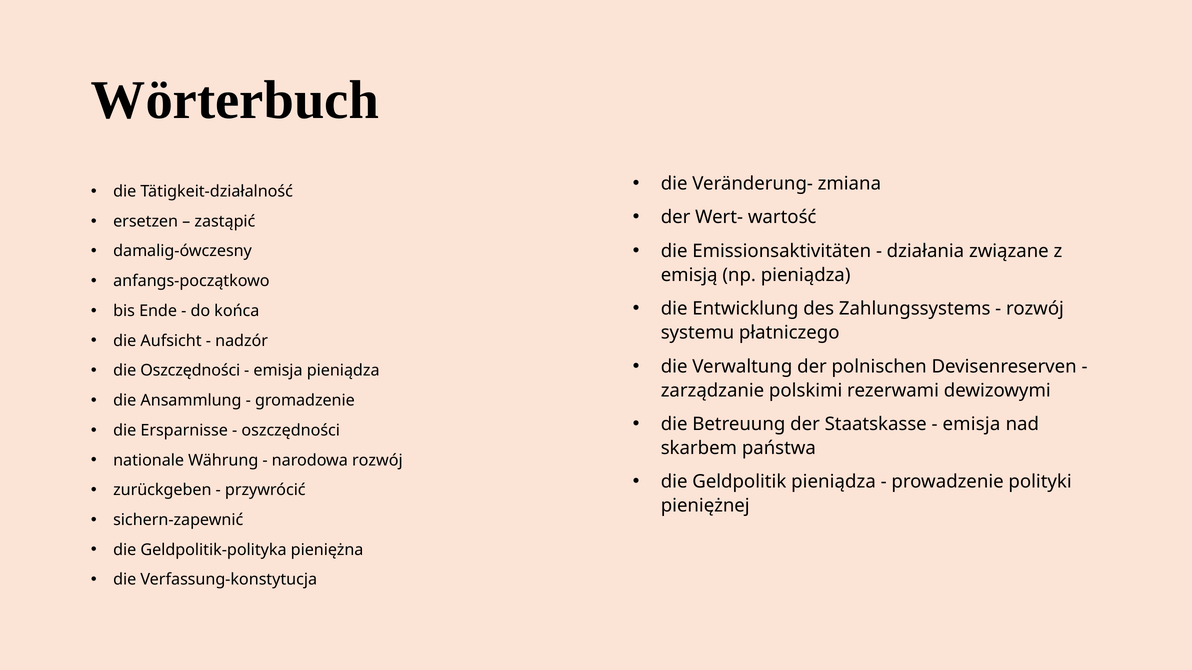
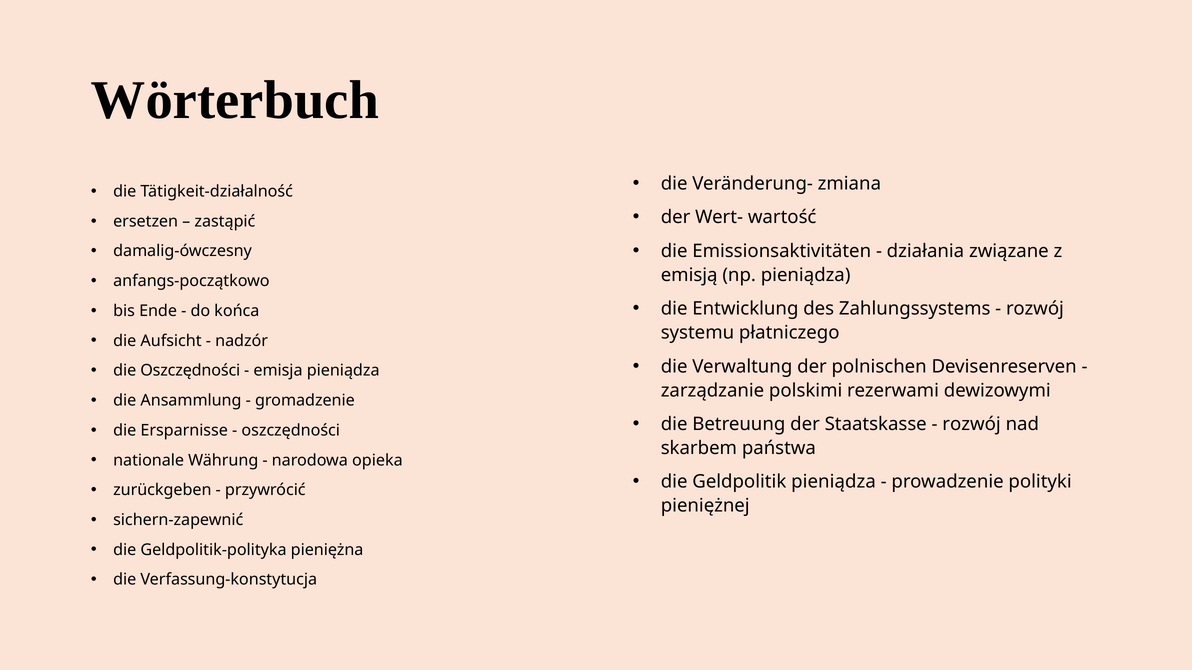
emisja at (971, 424): emisja -> rozwój
narodowa rozwój: rozwój -> opieka
